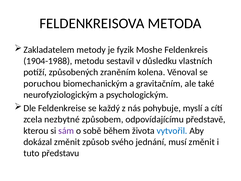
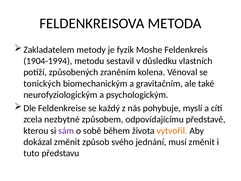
1904-1988: 1904-1988 -> 1904-1994
poruchou: poruchou -> tonických
vytvořil colour: blue -> orange
